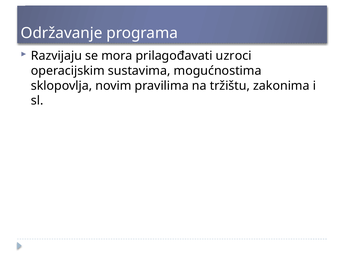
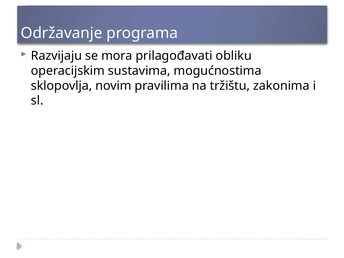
uzroci: uzroci -> obliku
